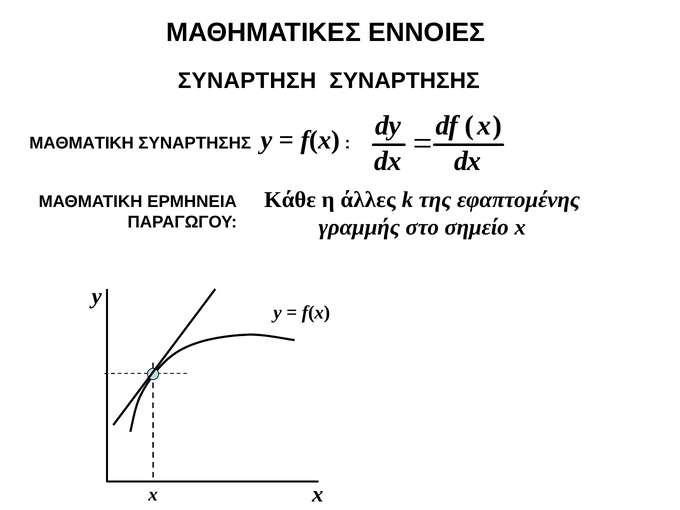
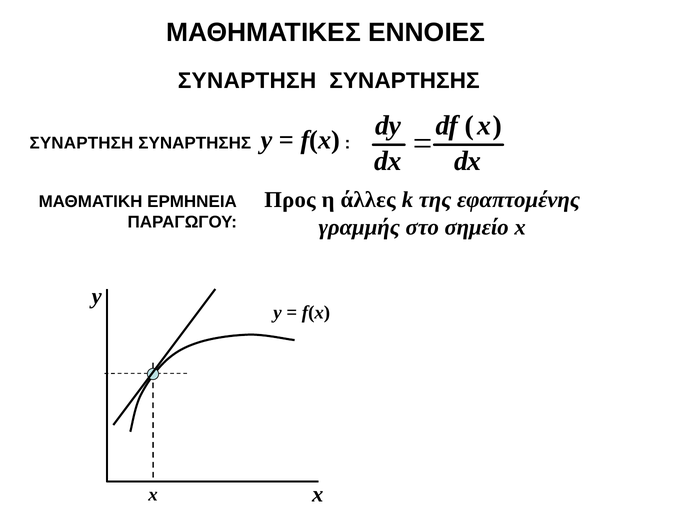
ΜΑΘΜΑΤΙΚΗ at (82, 143): ΜΑΘΜΑΤΙΚΗ -> ΣΥΝΑΡΤΗΣΗ
Κάθε: Κάθε -> Προς
